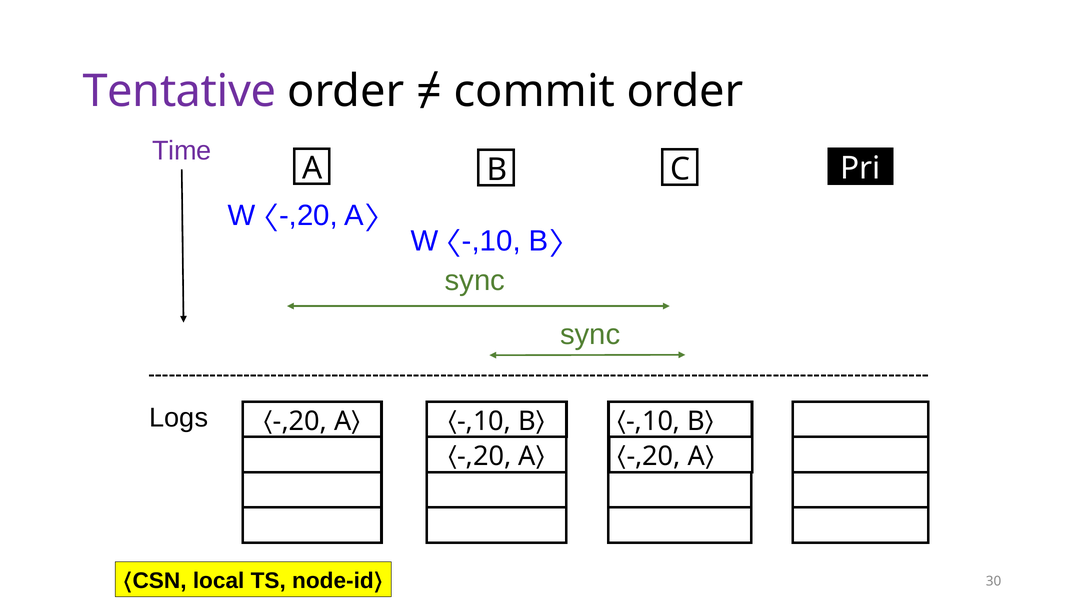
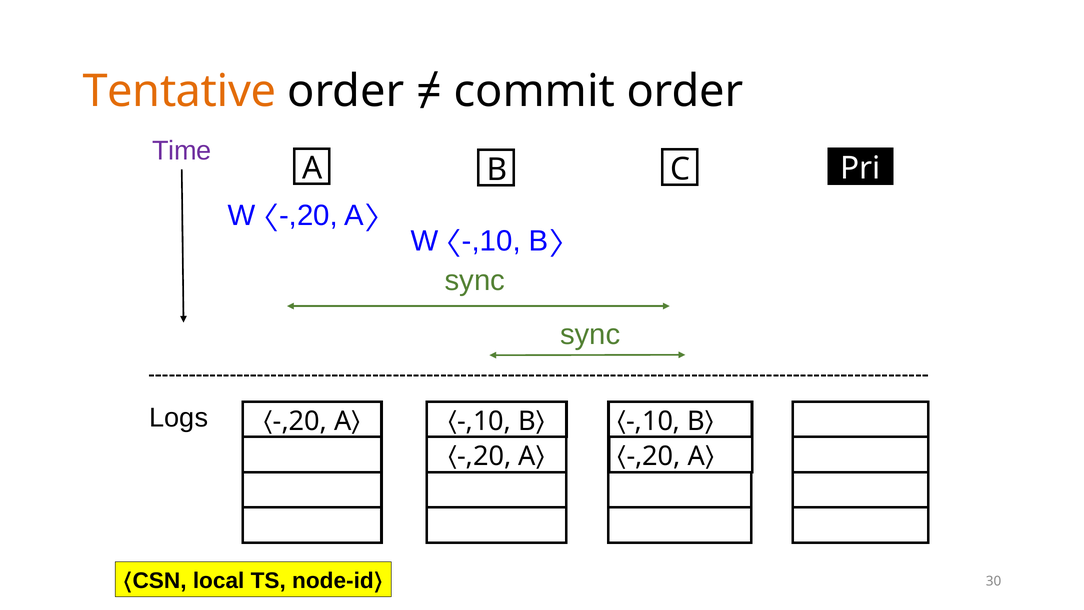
Tentative colour: purple -> orange
